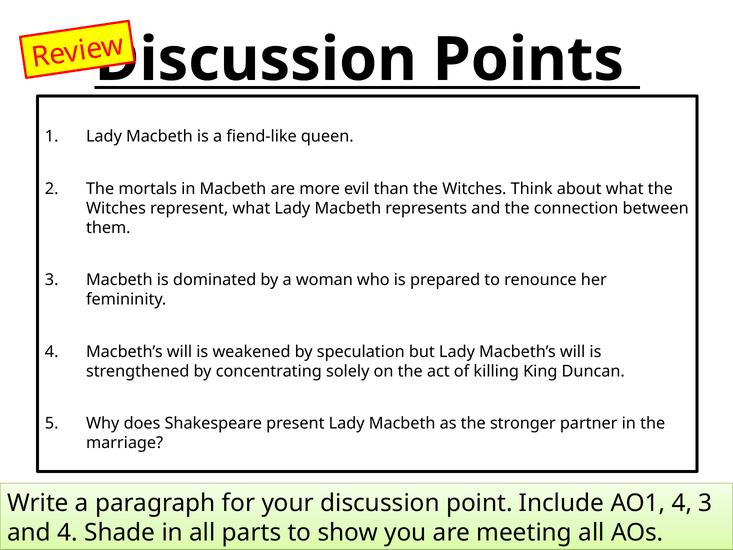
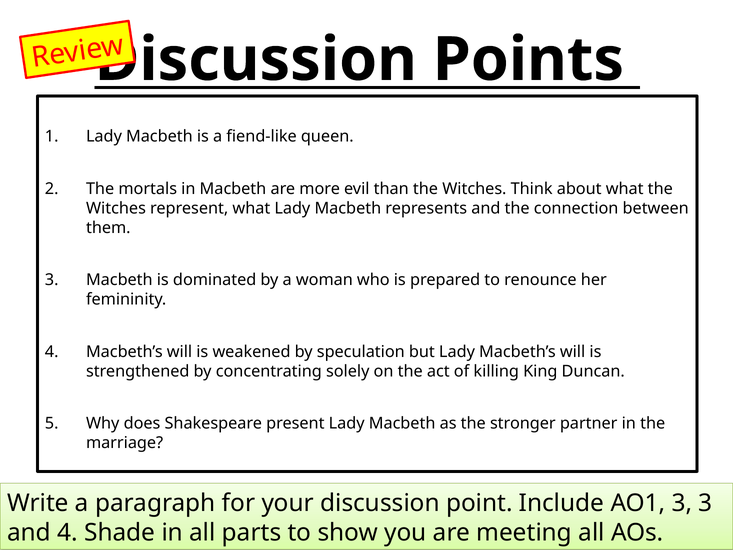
AO1 4: 4 -> 3
